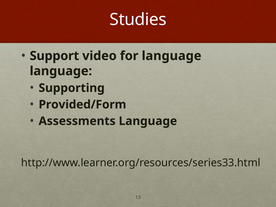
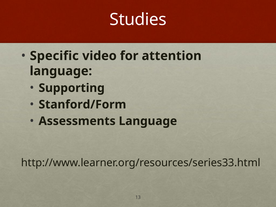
Support: Support -> Specific
for language: language -> attention
Provided/Form: Provided/Form -> Stanford/Form
